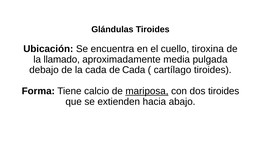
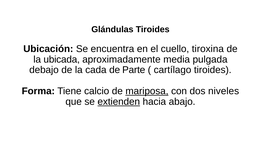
llamado: llamado -> ubicada
de Cada: Cada -> Parte
dos tiroides: tiroides -> niveles
extienden underline: none -> present
